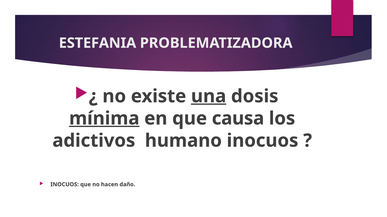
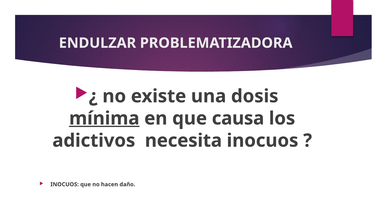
ESTEFANIA: ESTEFANIA -> ENDULZAR
una underline: present -> none
humano: humano -> necesita
